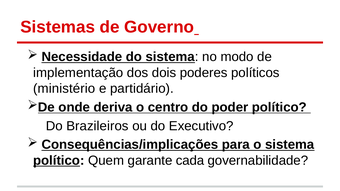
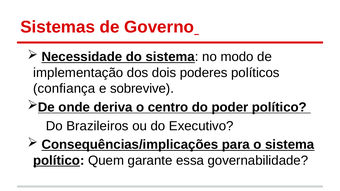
ministério: ministério -> confiança
partidário: partidário -> sobrevive
cada: cada -> essa
